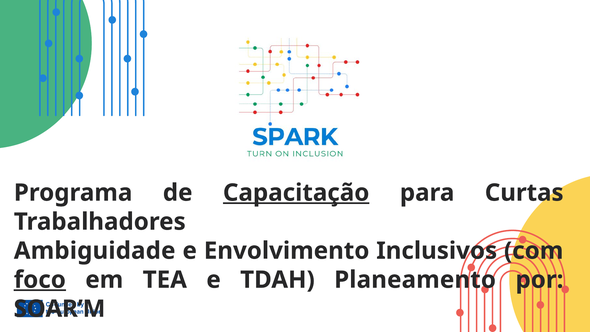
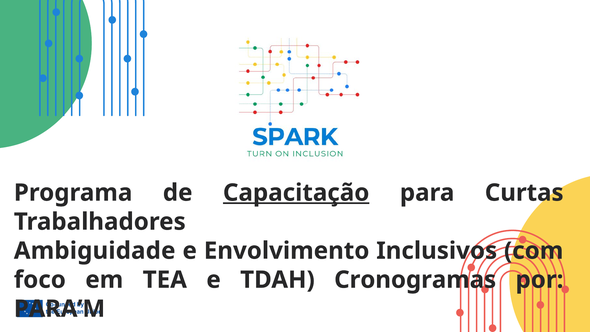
foco underline: present -> none
Planeamento: Planeamento -> Cronogramas
SOAR’M: SOAR’M -> PARA’M
